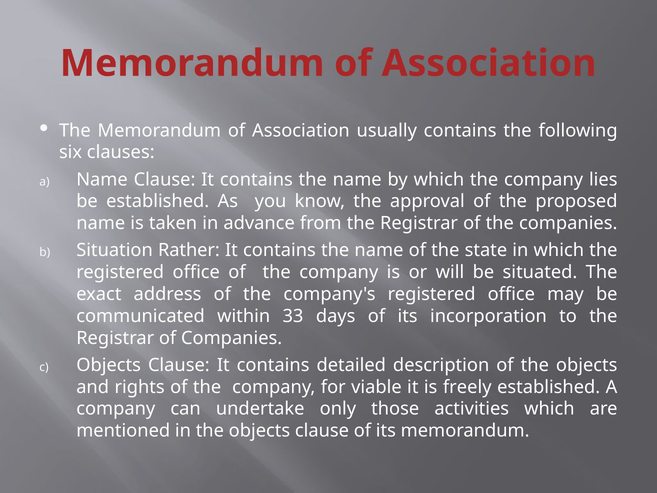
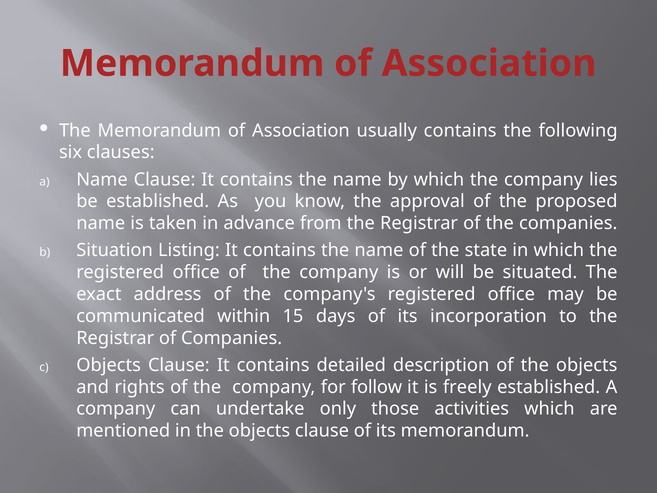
Rather: Rather -> Listing
33: 33 -> 15
viable: viable -> follow
